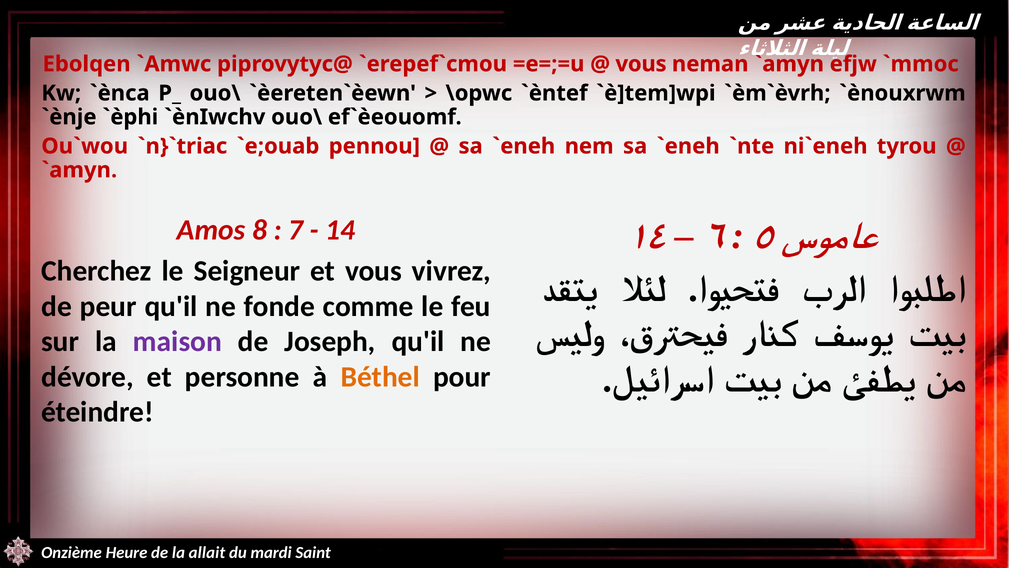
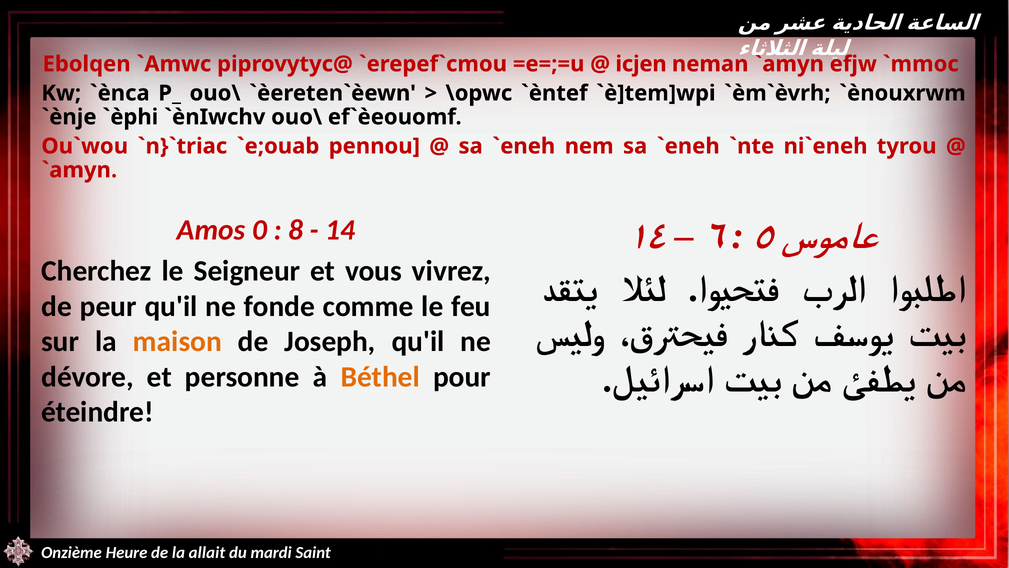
vous at (641, 64): vous -> icjen
8: 8 -> 0
7: 7 -> 8
maison colour: purple -> orange
